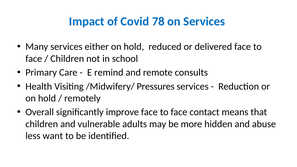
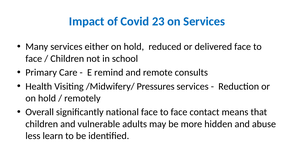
78: 78 -> 23
improve: improve -> national
want: want -> learn
